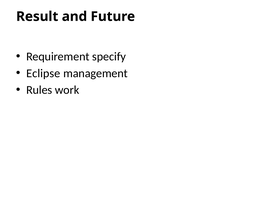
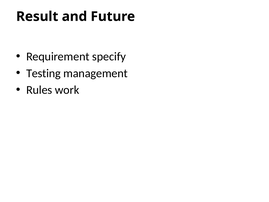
Eclipse: Eclipse -> Testing
